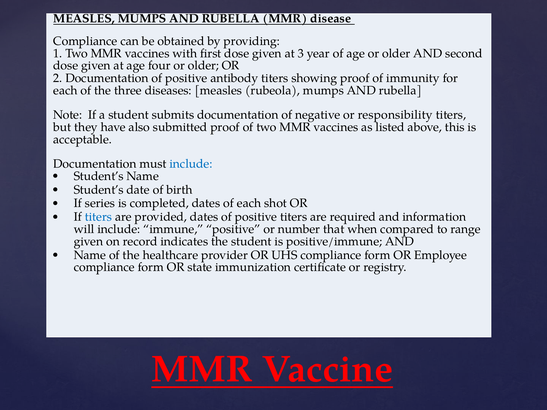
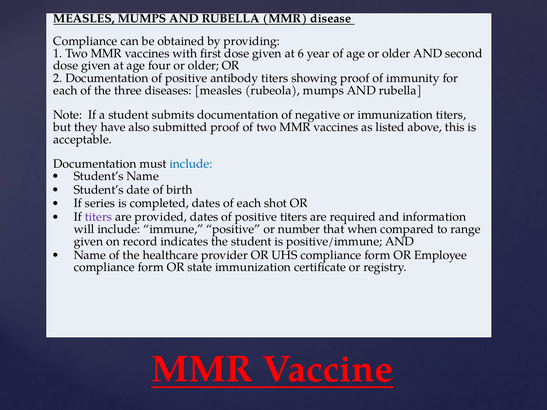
3: 3 -> 6
or responsibility: responsibility -> immunization
titers at (98, 217) colour: blue -> purple
